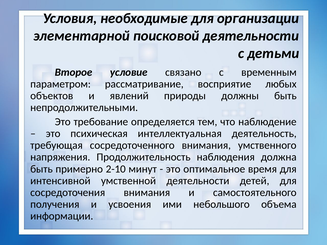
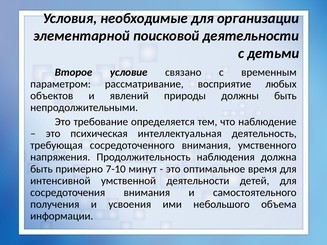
2-10: 2-10 -> 7-10
